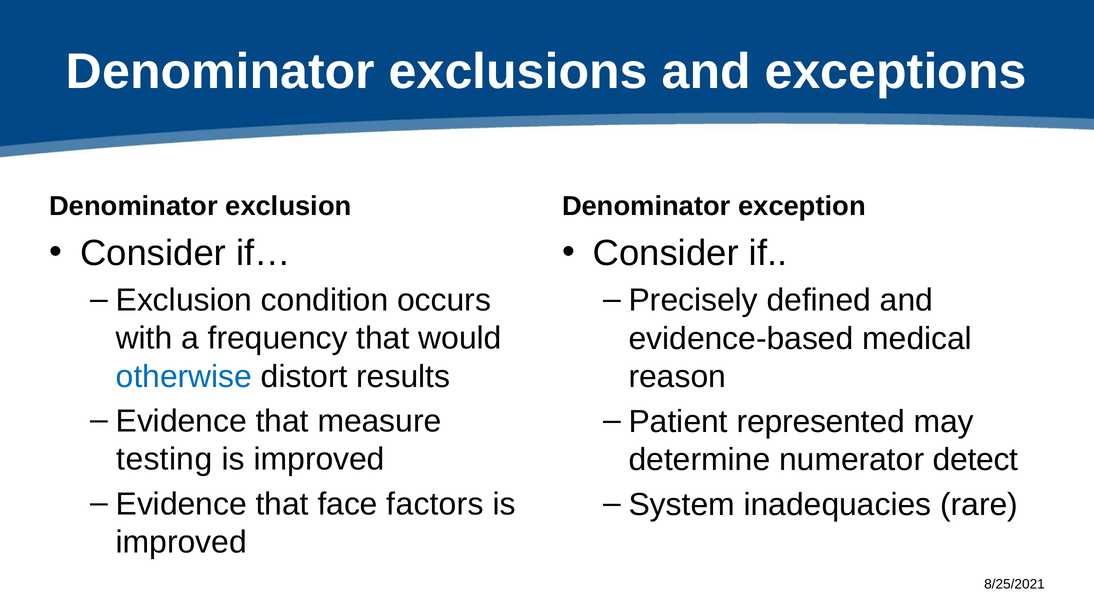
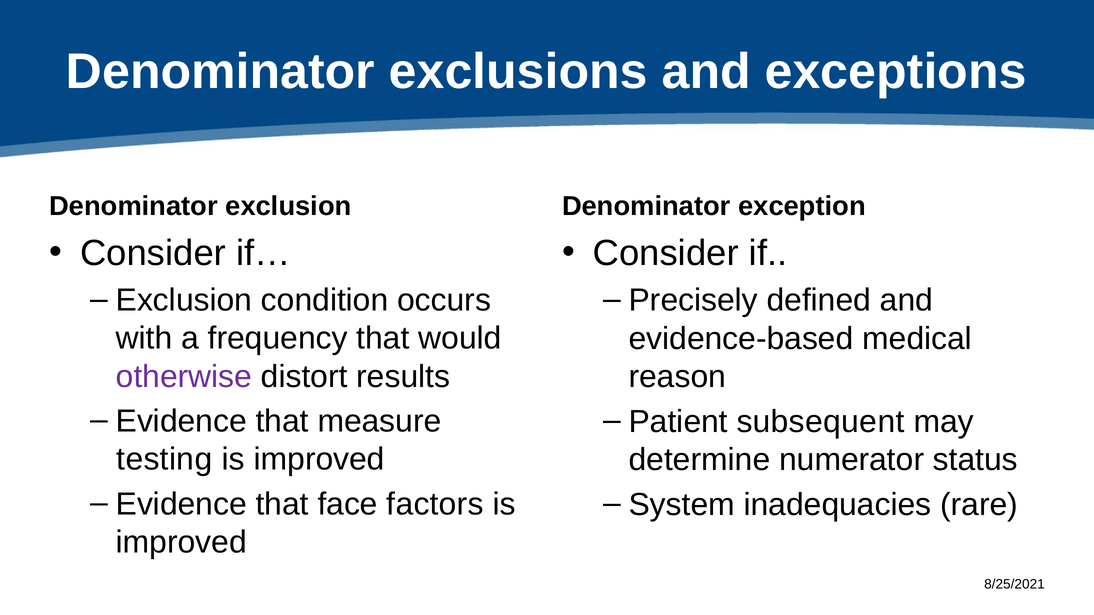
otherwise colour: blue -> purple
represented: represented -> subsequent
detect: detect -> status
